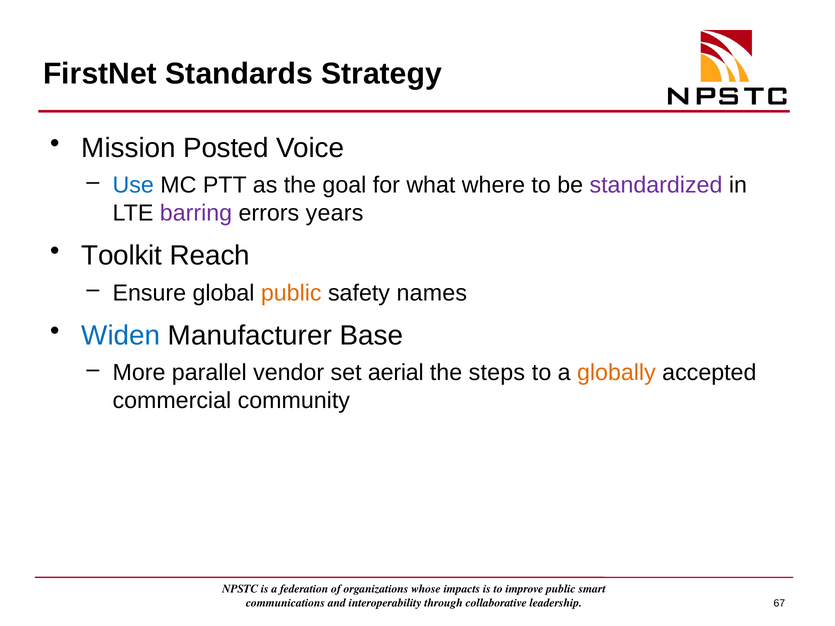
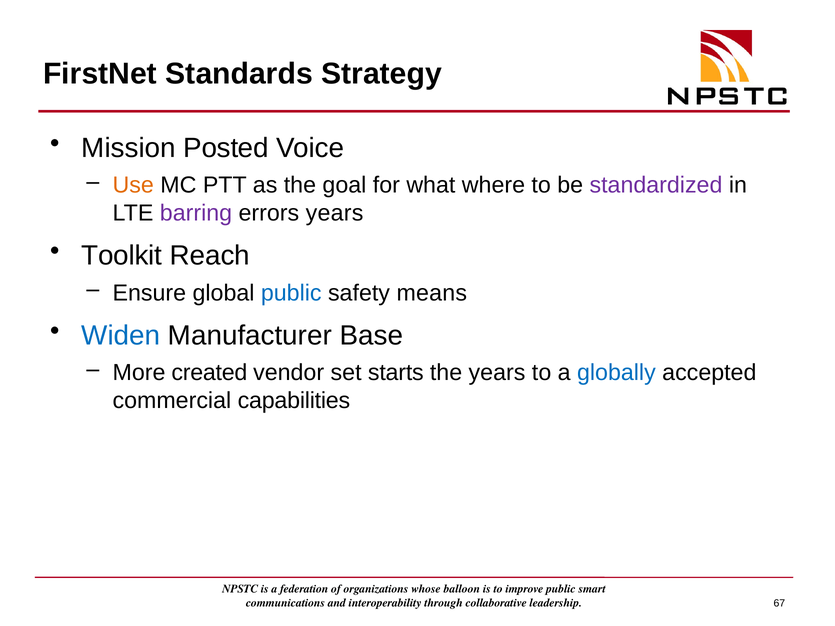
Use colour: blue -> orange
public at (291, 293) colour: orange -> blue
names: names -> means
parallel: parallel -> created
aerial: aerial -> starts
the steps: steps -> years
globally colour: orange -> blue
community: community -> capabilities
impacts: impacts -> balloon
